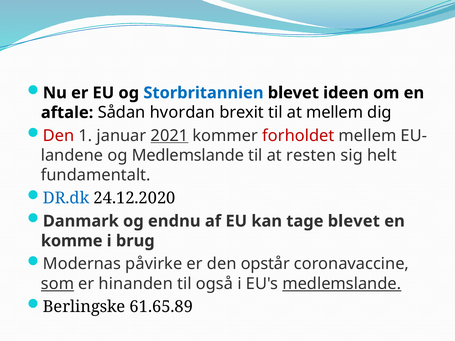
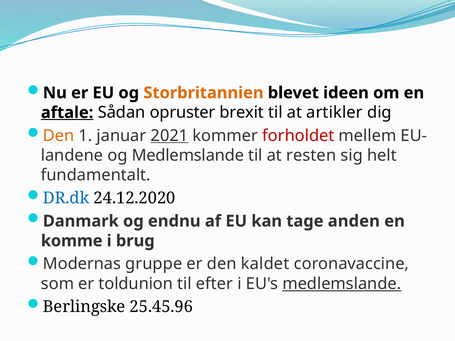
Storbritannien colour: blue -> orange
aftale underline: none -> present
hvordan: hvordan -> opruster
at mellem: mellem -> artikler
Den at (59, 136) colour: red -> orange
tage blevet: blevet -> anden
påvirke: påvirke -> gruppe
opstår: opstår -> kaldet
som underline: present -> none
hinanden: hinanden -> toldunion
også: også -> efter
61.65.89: 61.65.89 -> 25.45.96
